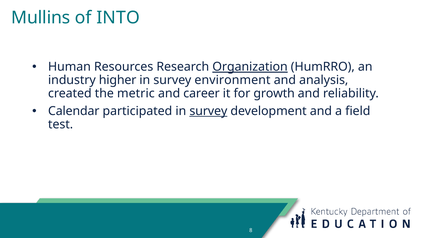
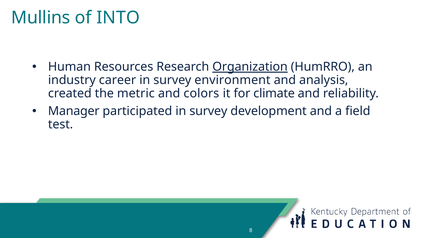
higher: higher -> career
career: career -> colors
growth: growth -> climate
Calendar: Calendar -> Manager
survey at (208, 111) underline: present -> none
